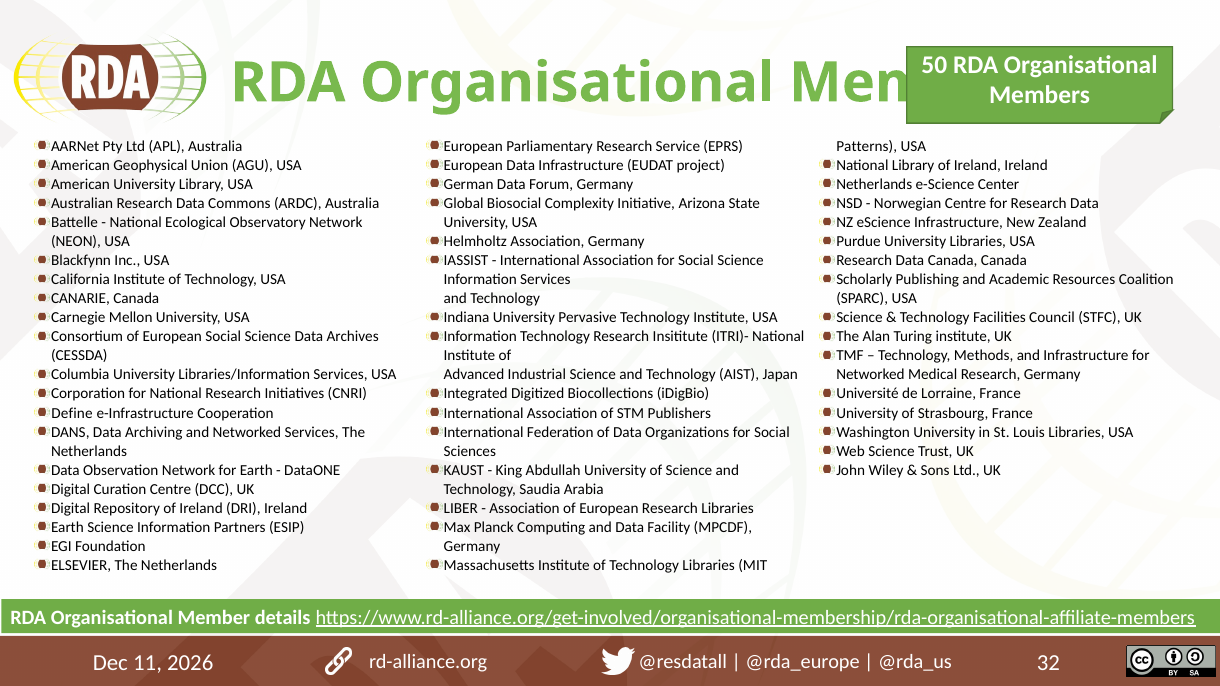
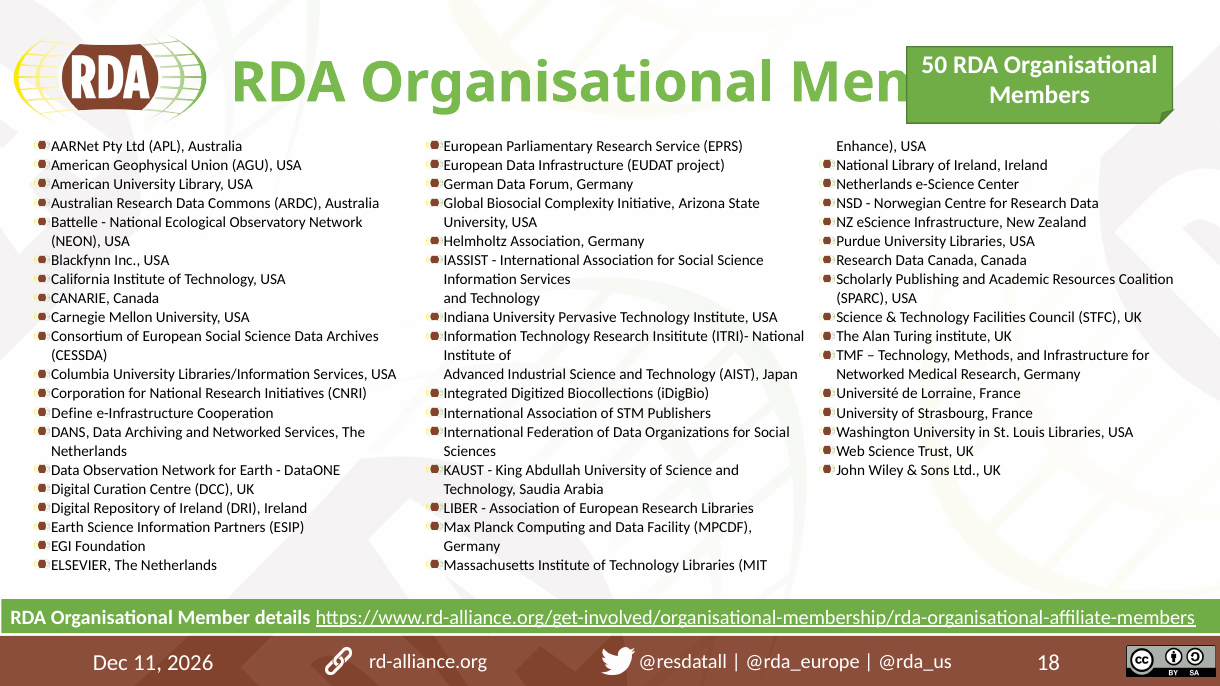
Patterns: Patterns -> Enhance
32: 32 -> 18
